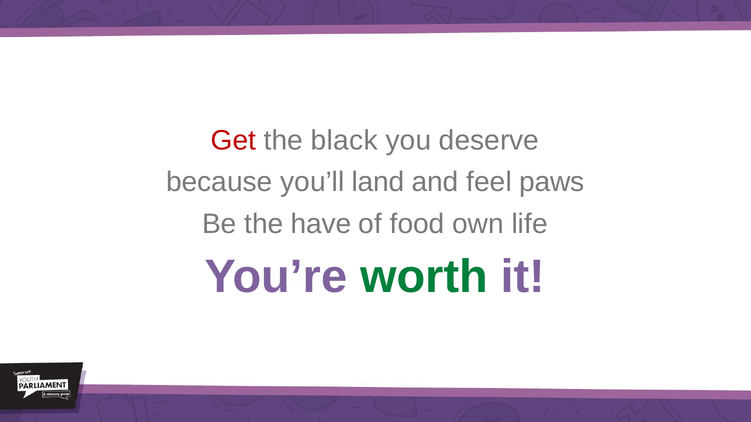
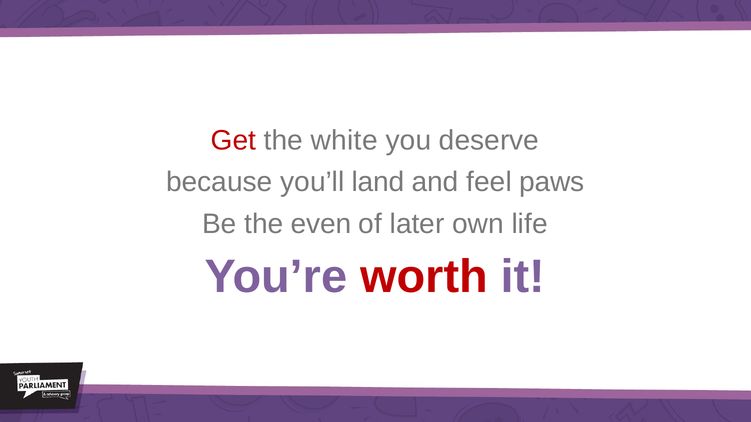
black: black -> white
have: have -> even
food: food -> later
worth colour: green -> red
